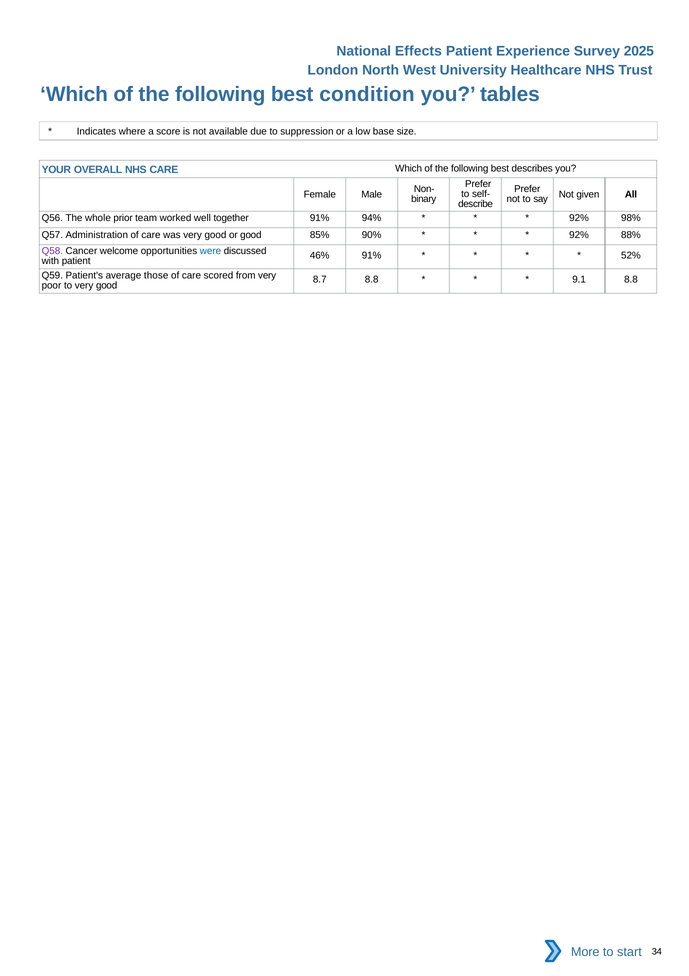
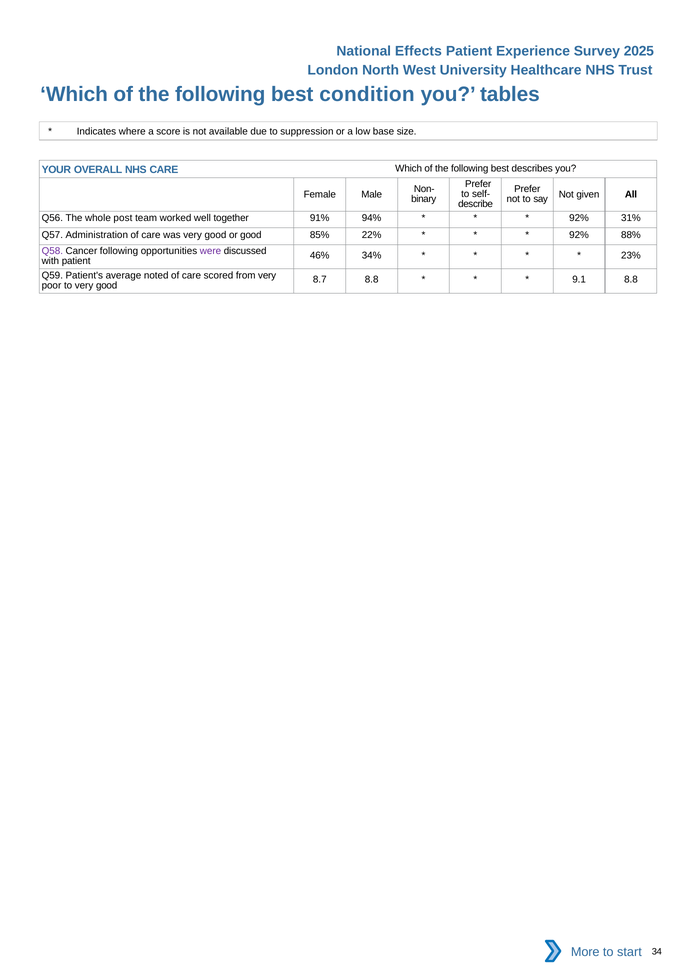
prior: prior -> post
98%: 98% -> 31%
90%: 90% -> 22%
Cancer welcome: welcome -> following
were colour: blue -> purple
46% 91%: 91% -> 34%
52%: 52% -> 23%
those: those -> noted
